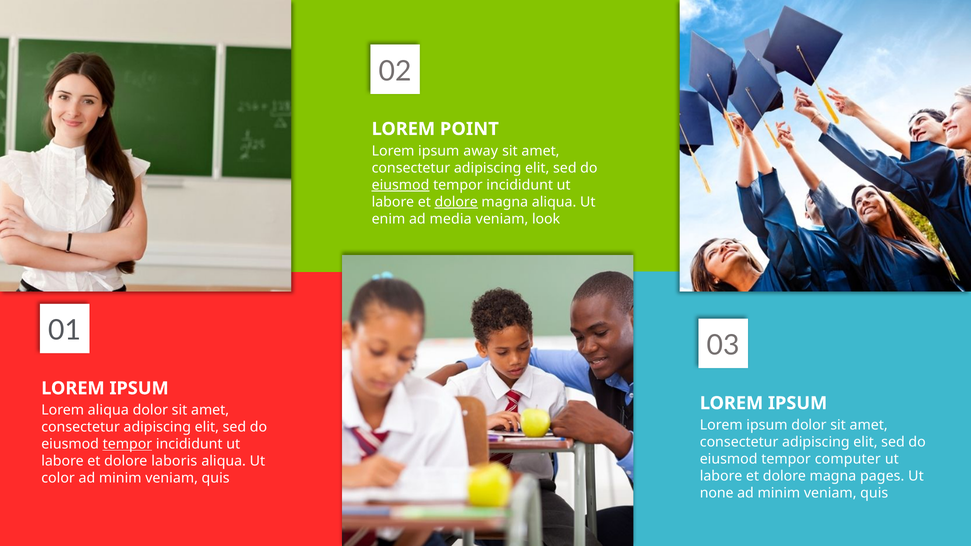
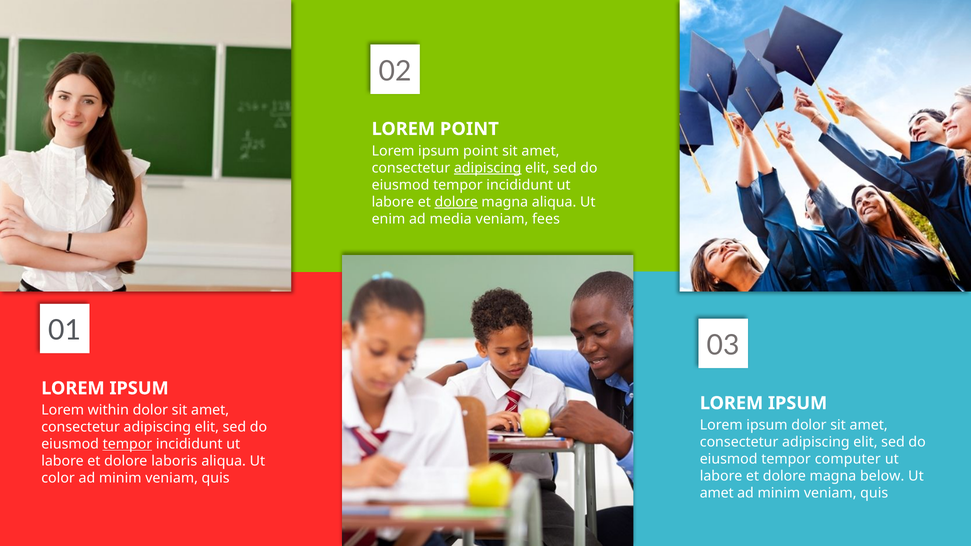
ipsum away: away -> point
adipiscing at (488, 168) underline: none -> present
eiusmod at (401, 185) underline: present -> none
look: look -> fees
Lorem aliqua: aliqua -> within
pages: pages -> below
none at (717, 493): none -> amet
